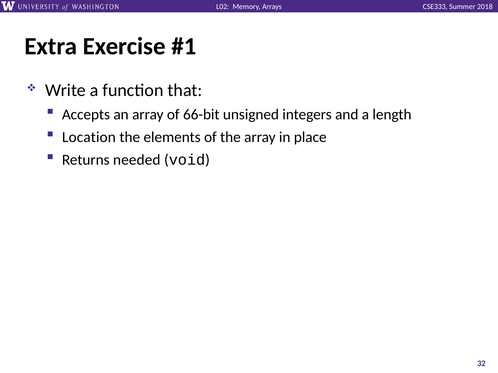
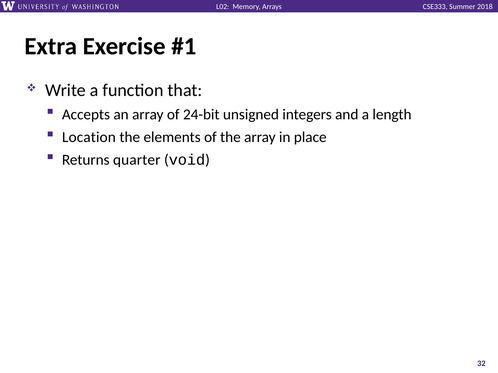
66-bit: 66-bit -> 24-bit
needed: needed -> quarter
